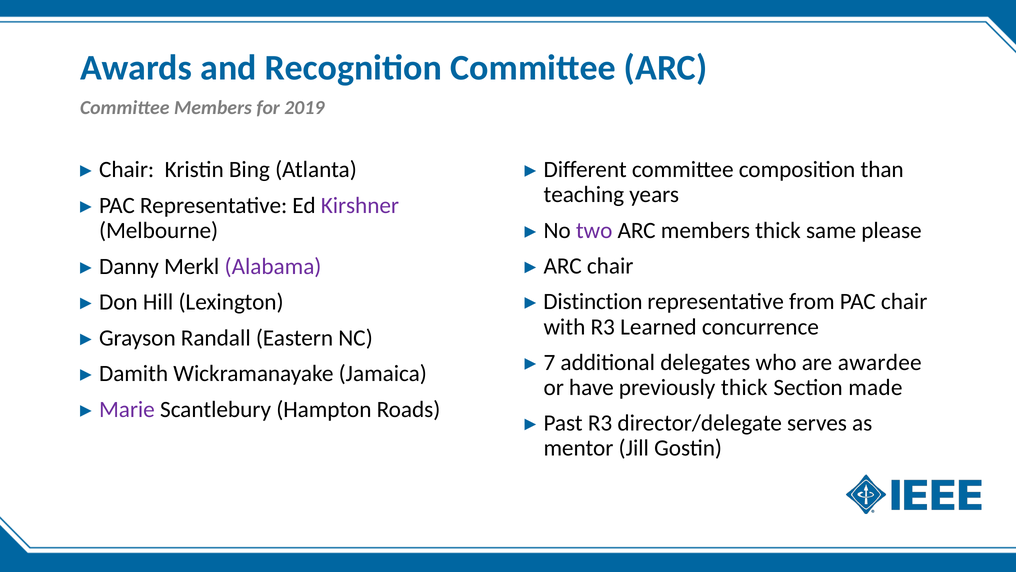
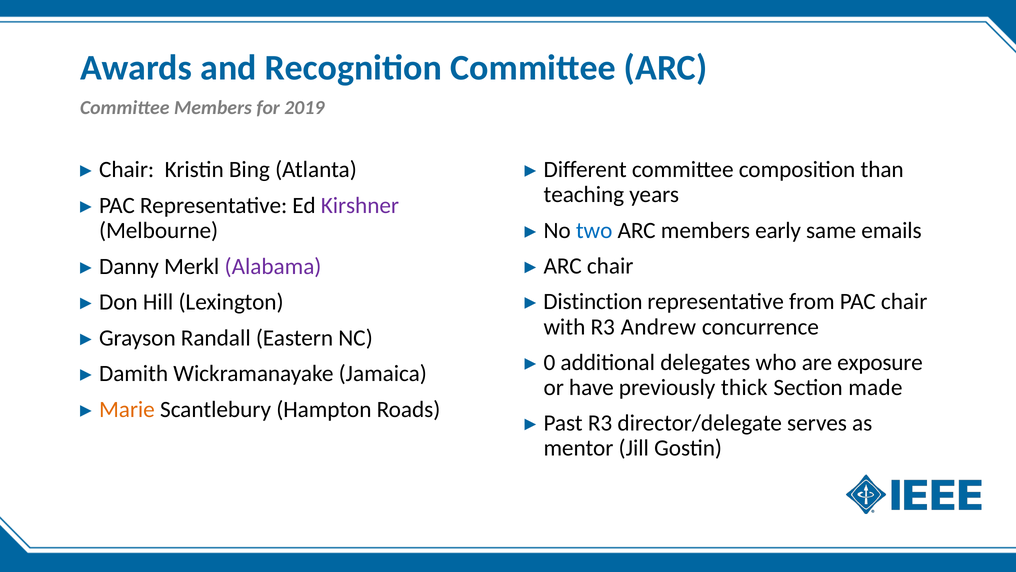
two colour: purple -> blue
members thick: thick -> early
please: please -> emails
Learned: Learned -> Andrew
7: 7 -> 0
awardee: awardee -> exposure
Marie colour: purple -> orange
